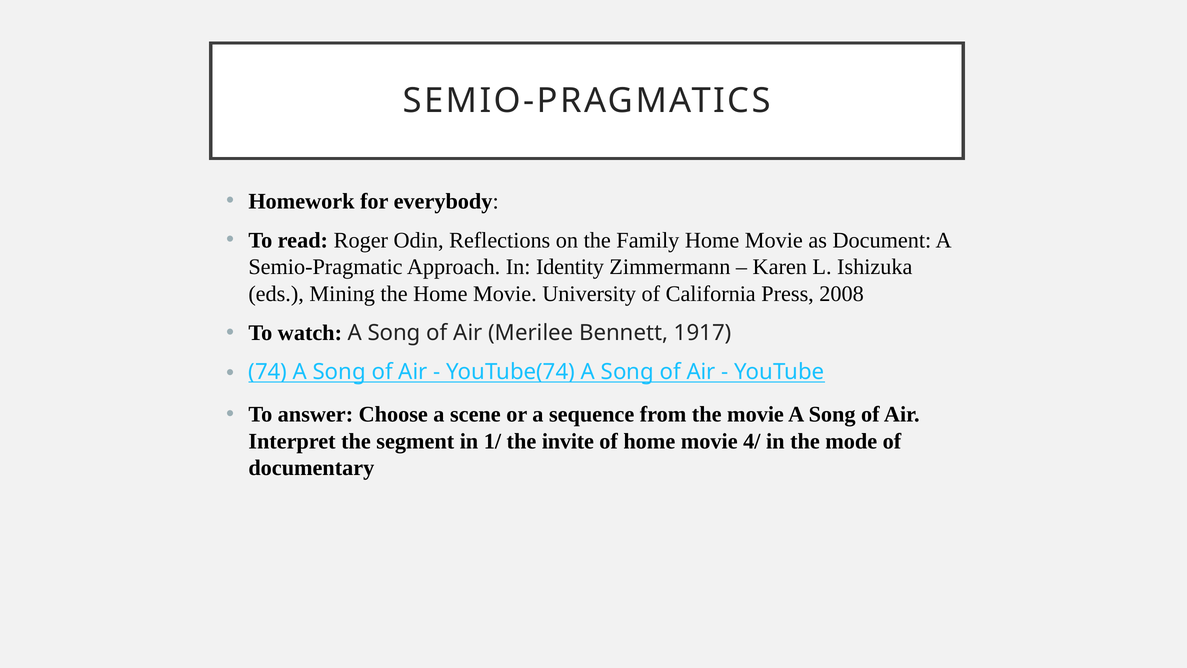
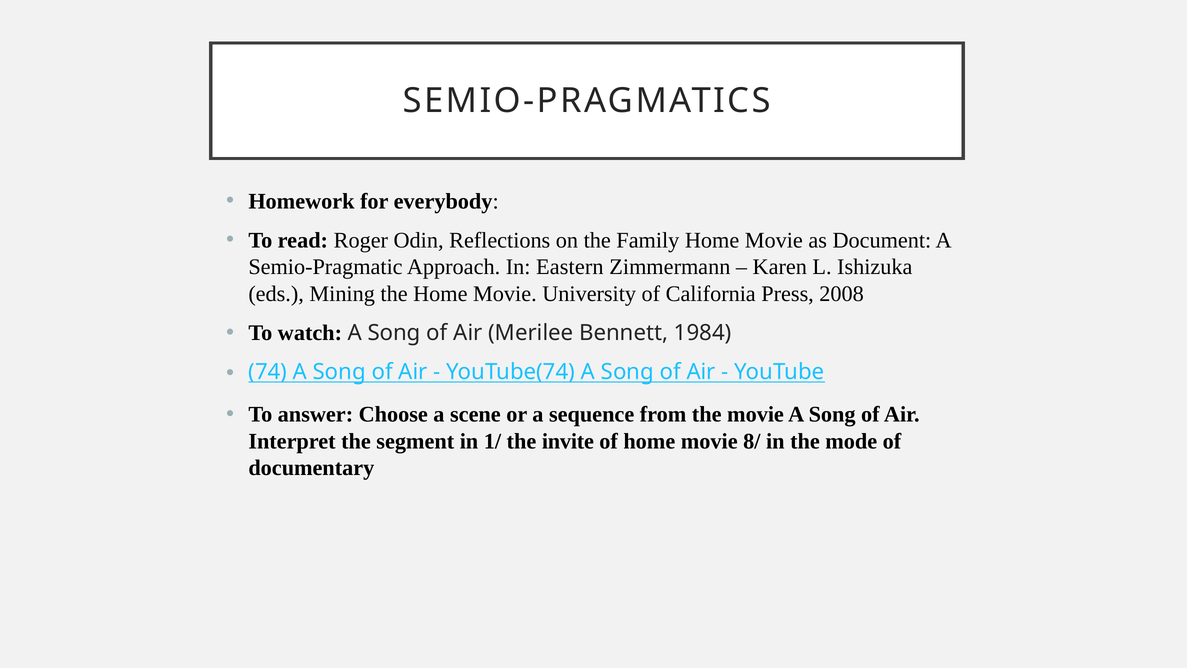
Identity: Identity -> Eastern
1917: 1917 -> 1984
4/: 4/ -> 8/
